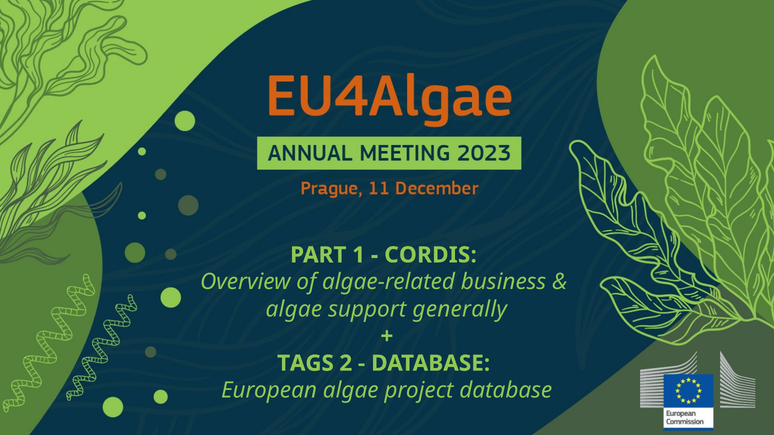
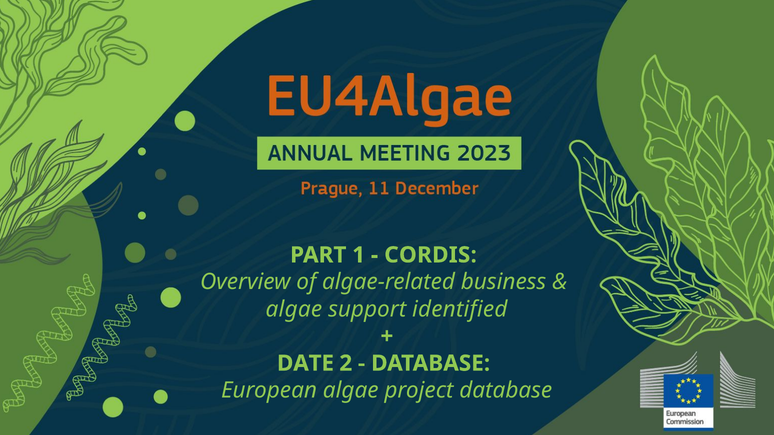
generally: generally -> identified
TAGS: TAGS -> DATE
